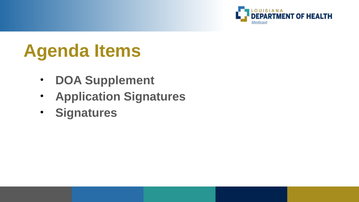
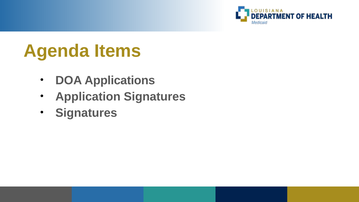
Supplement: Supplement -> Applications
